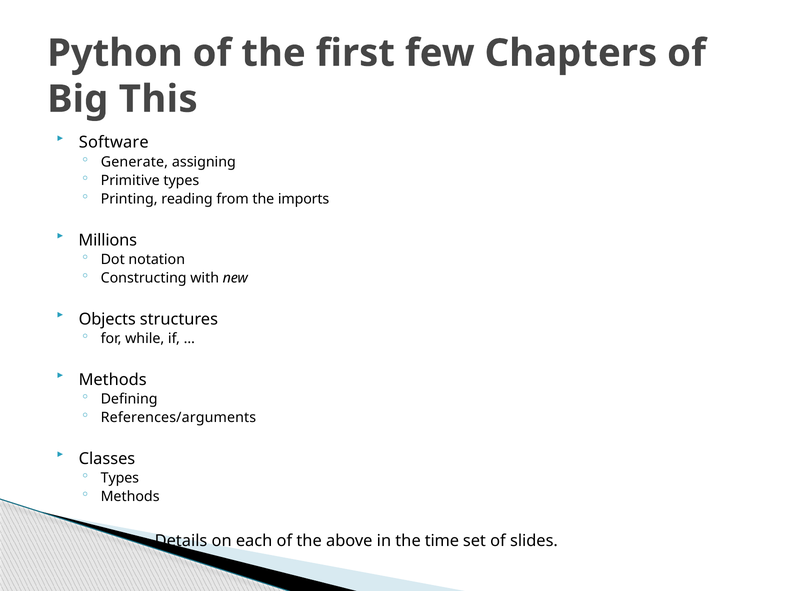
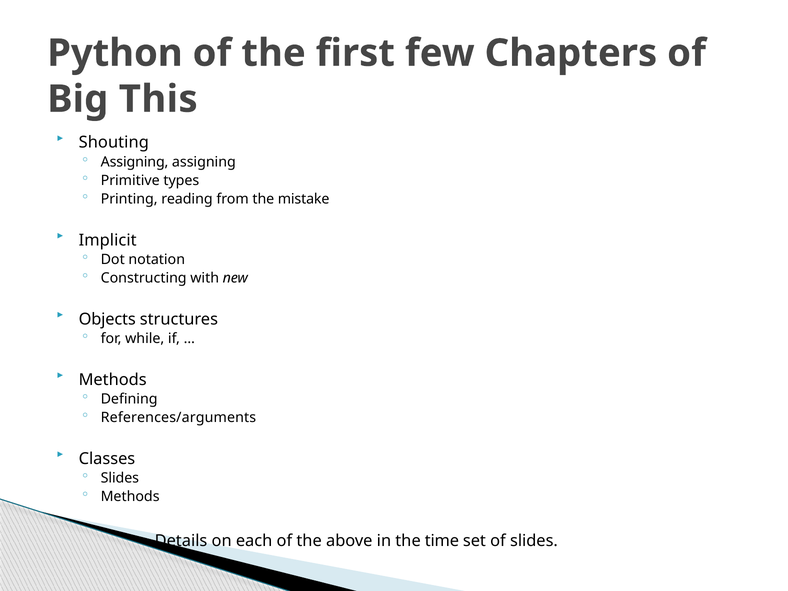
Software: Software -> Shouting
Generate at (134, 162): Generate -> Assigning
imports: imports -> mistake
Millions: Millions -> Implicit
Types at (120, 478): Types -> Slides
